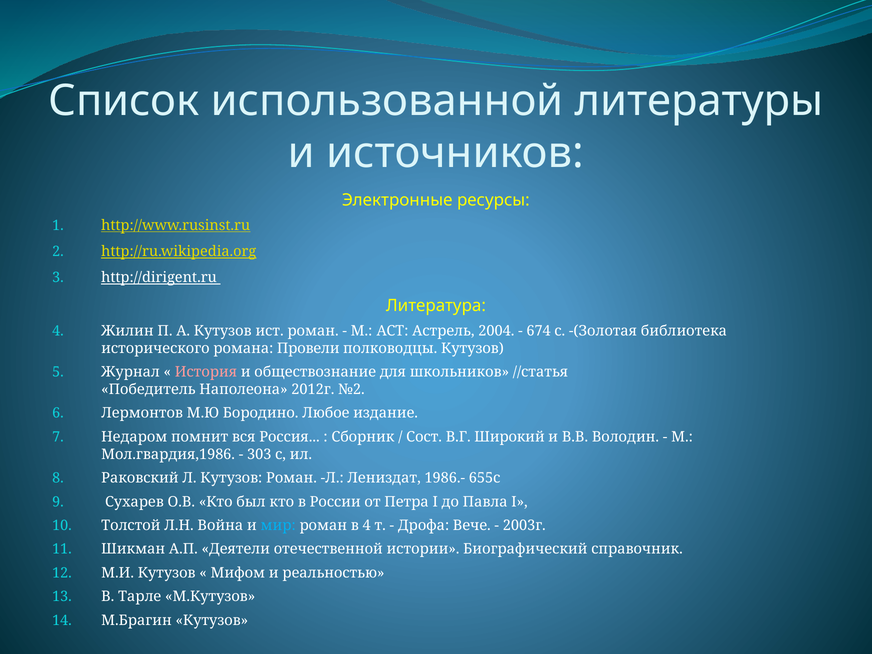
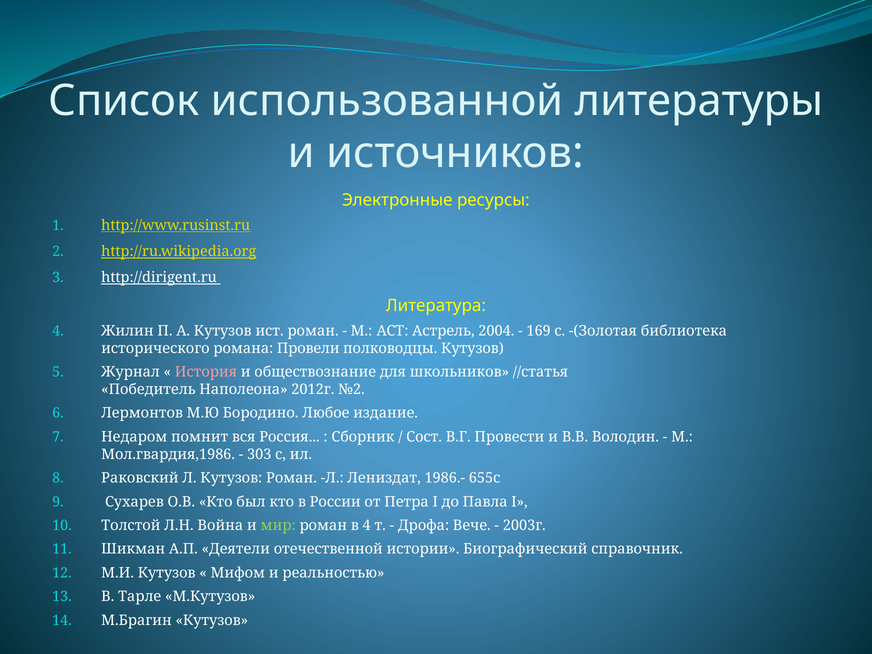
674: 674 -> 169
Широкий: Широкий -> Провести
мир colour: light blue -> light green
